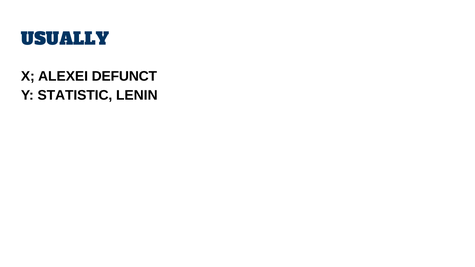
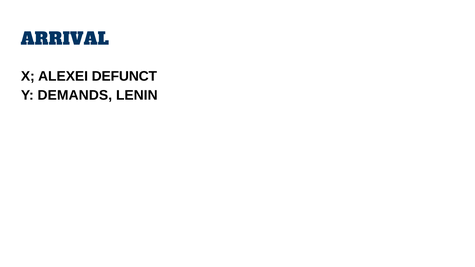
USUALLY: USUALLY -> ARRIVAL
STATISTIC: STATISTIC -> DEMANDS
